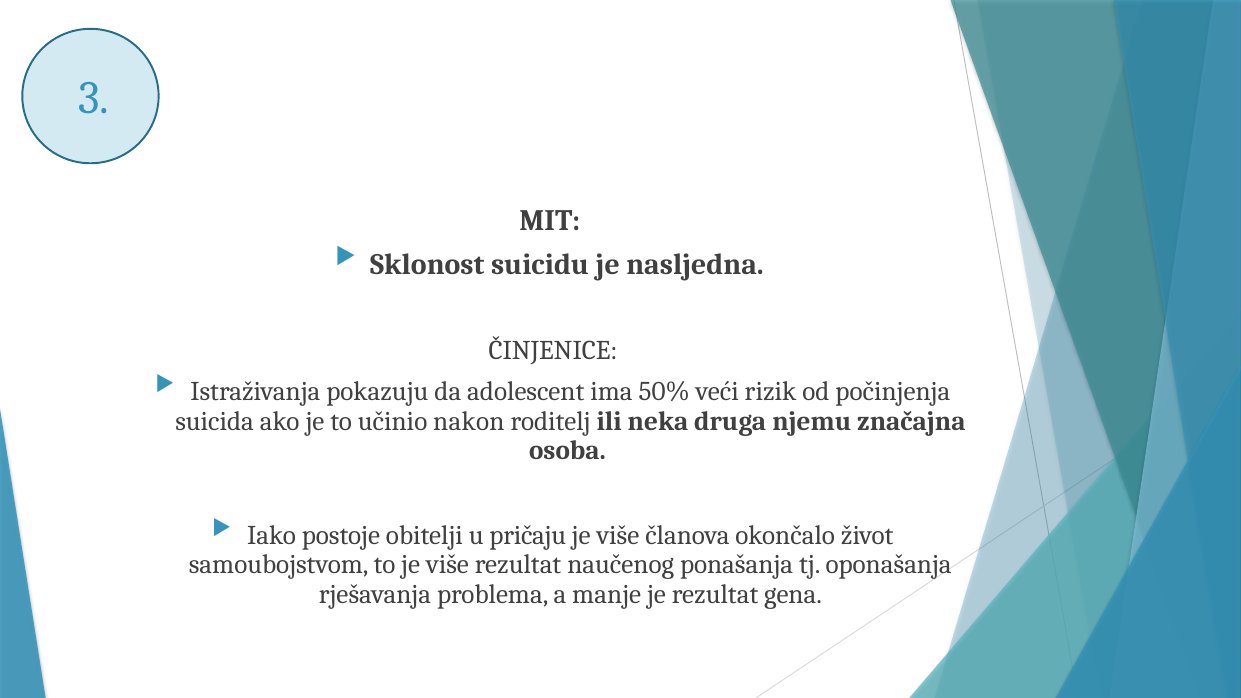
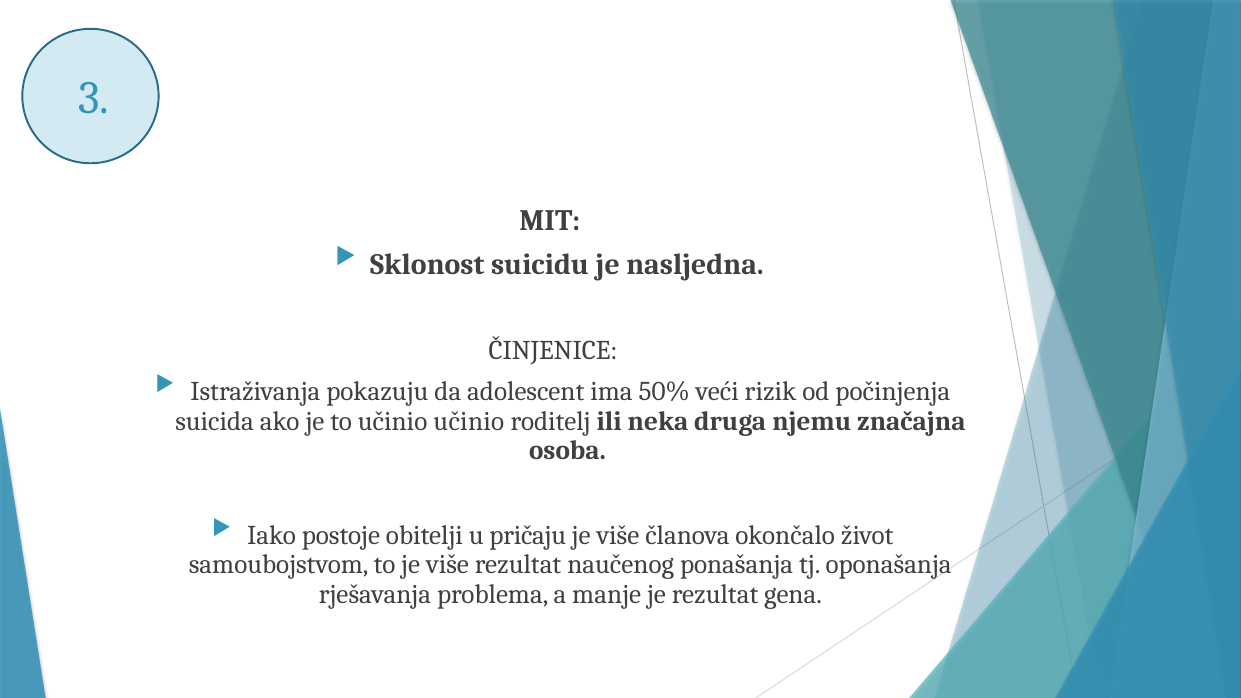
učinio nakon: nakon -> učinio
